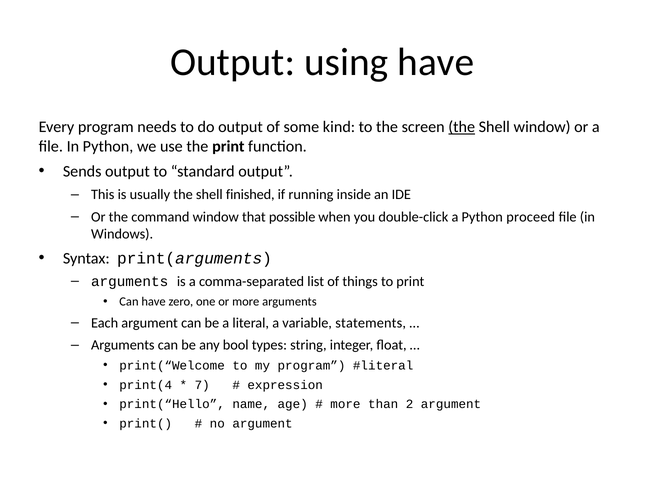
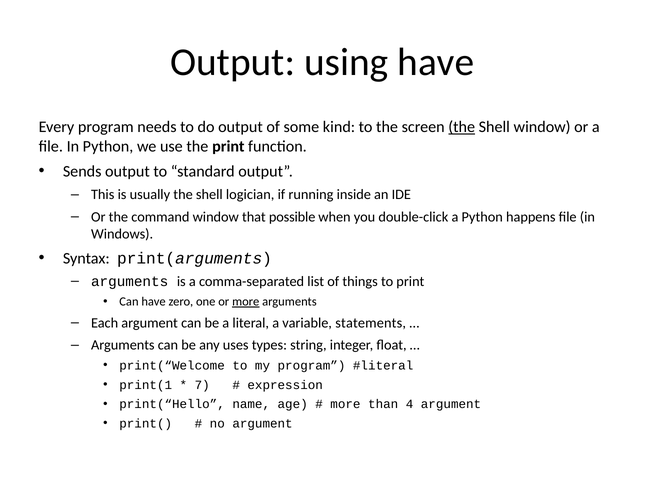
finished: finished -> logician
proceed: proceed -> happens
more at (246, 302) underline: none -> present
bool: bool -> uses
print(4: print(4 -> print(1
2: 2 -> 4
